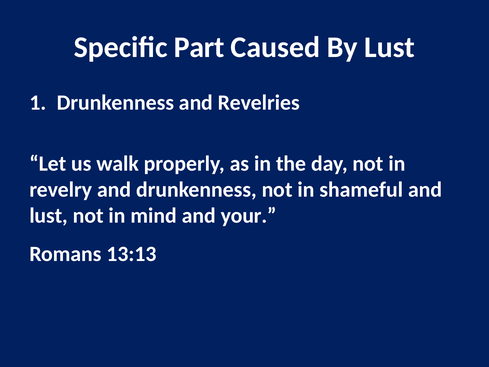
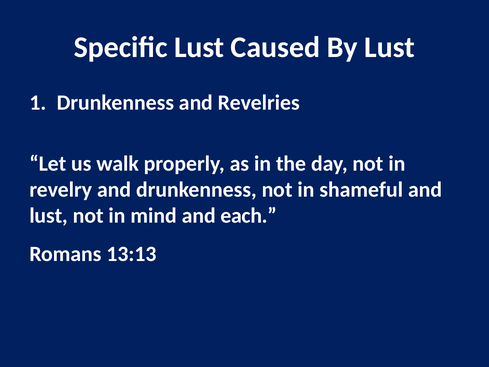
Specific Part: Part -> Lust
your: your -> each
